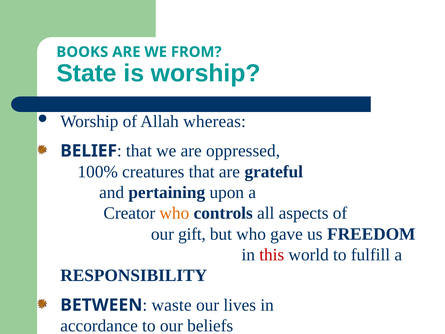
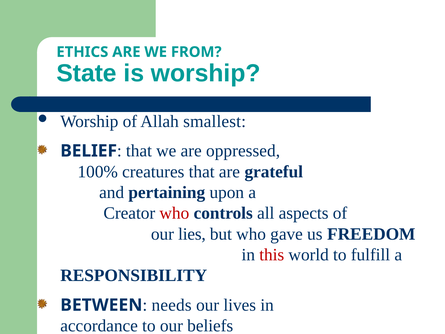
BOOKS: BOOKS -> ETHICS
whereas: whereas -> smallest
who at (174, 213) colour: orange -> red
gift: gift -> lies
waste: waste -> needs
